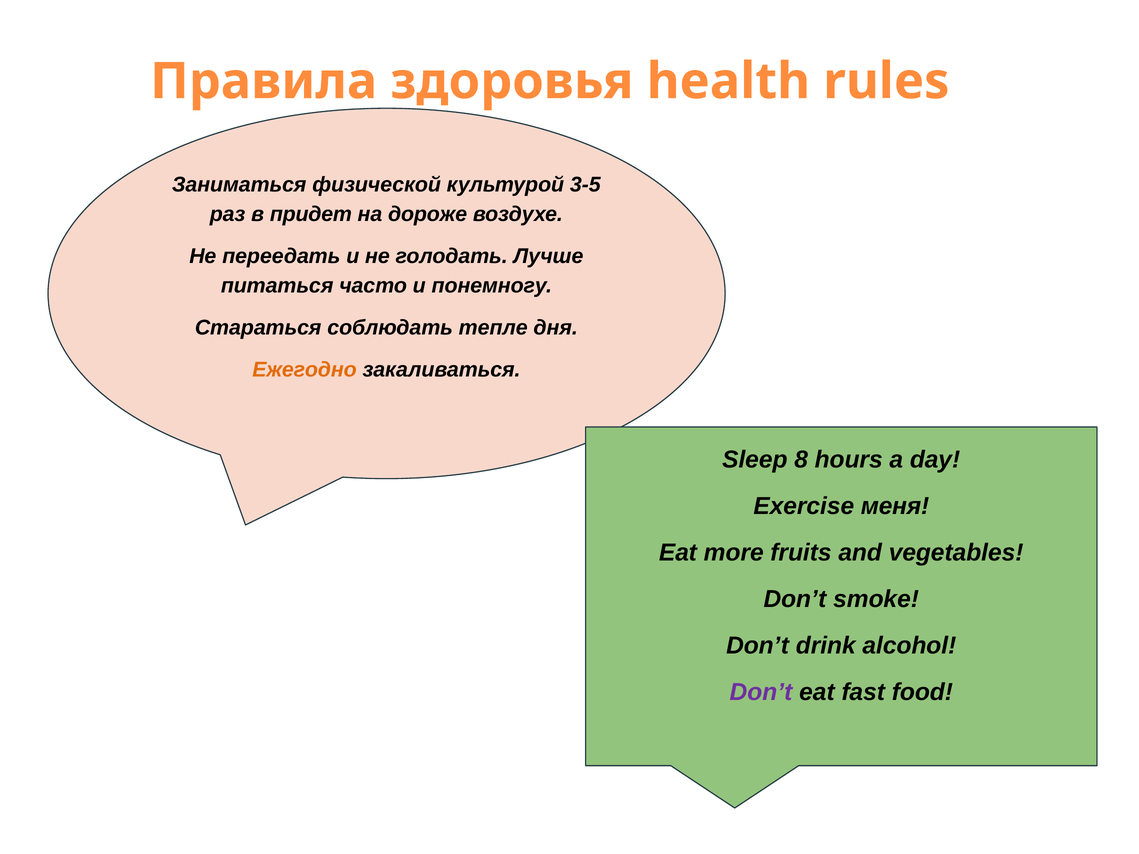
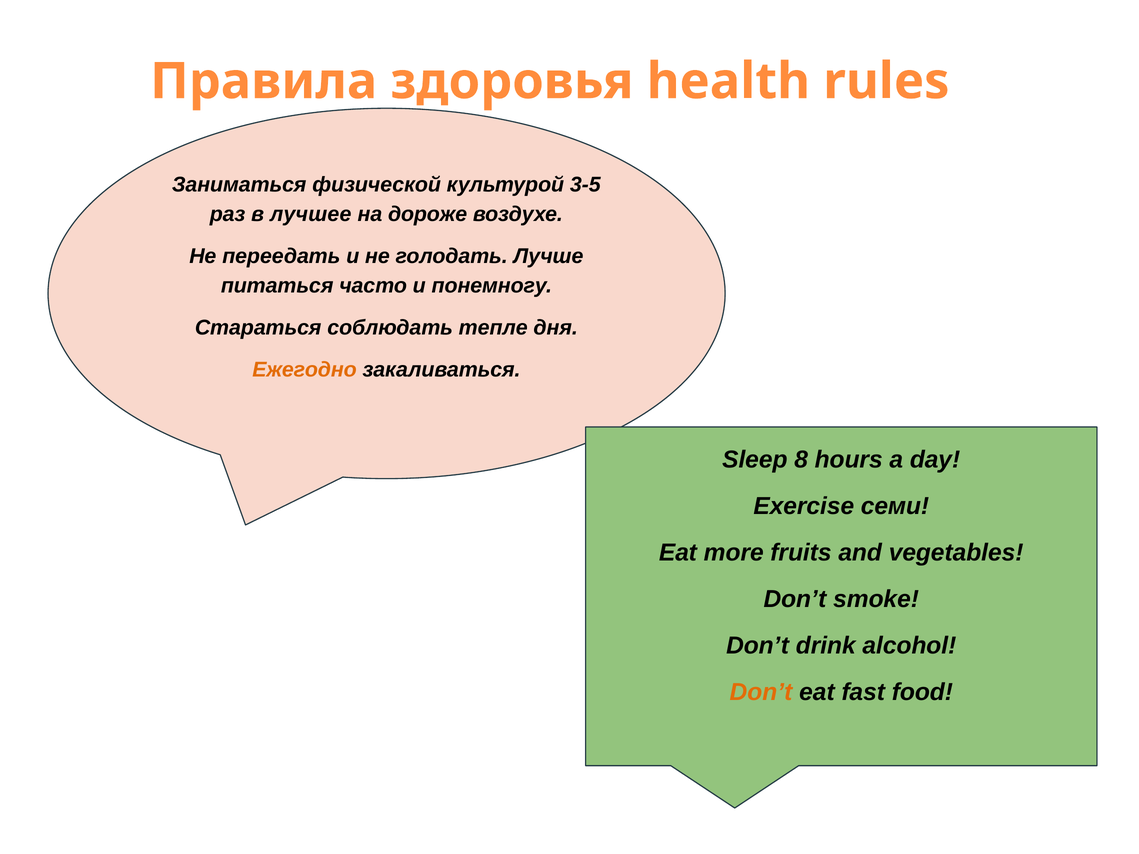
придет: придет -> лучшее
меня: меня -> семи
Don’t at (761, 692) colour: purple -> orange
